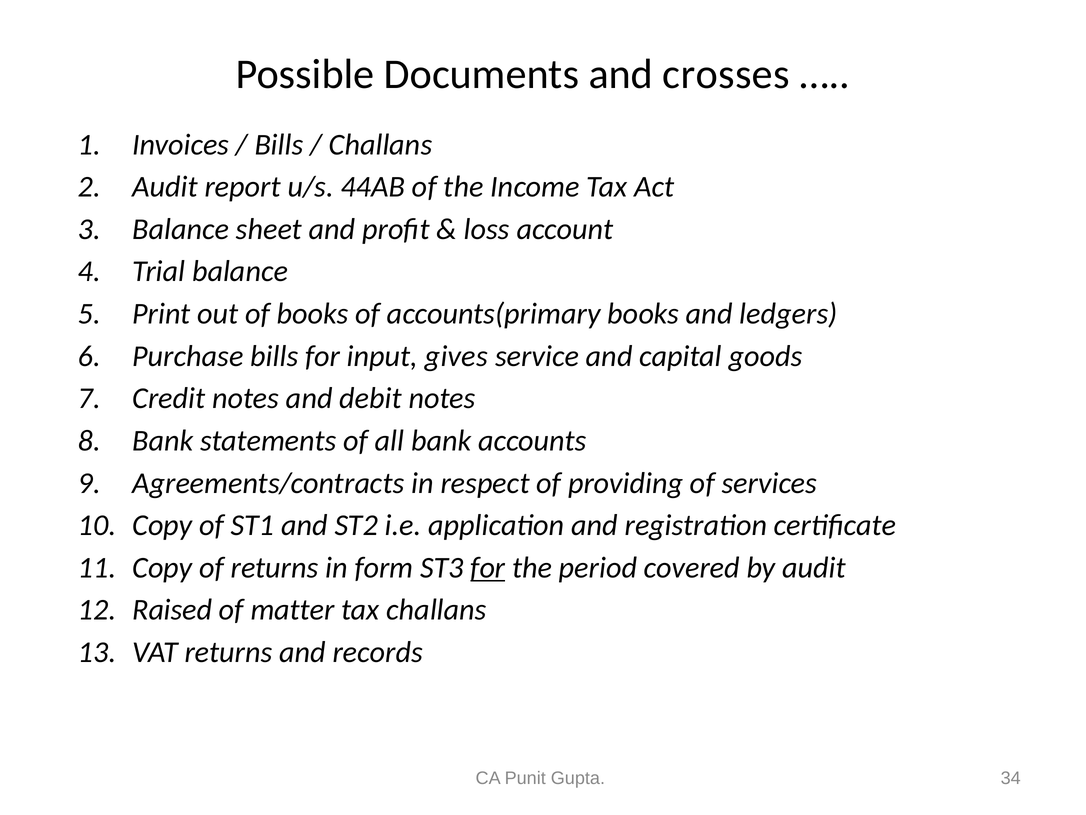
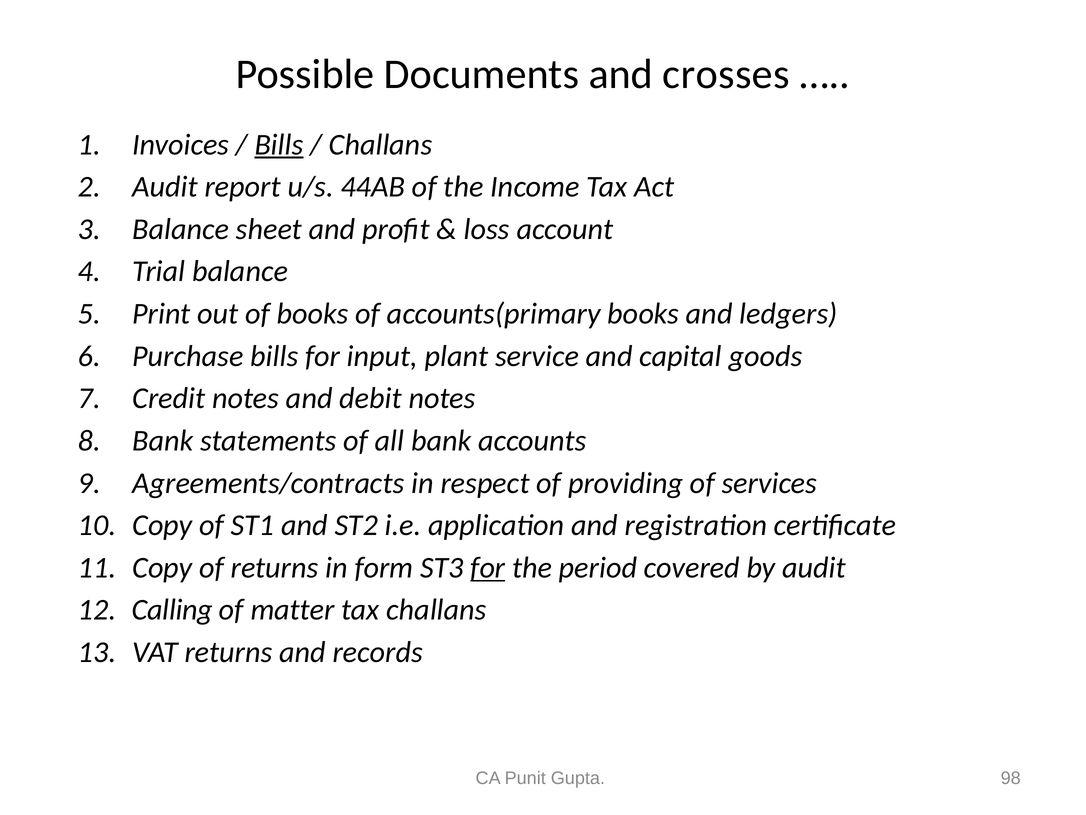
Bills at (279, 144) underline: none -> present
gives: gives -> plant
Raised: Raised -> Calling
34: 34 -> 98
